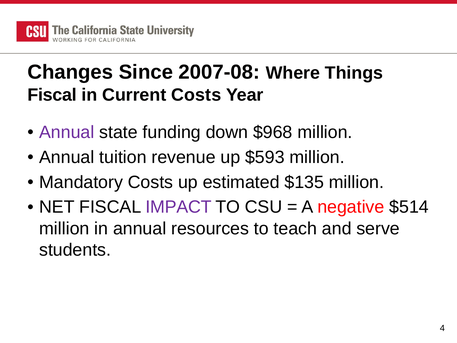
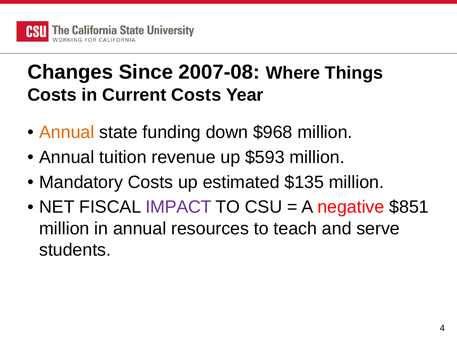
Fiscal at (52, 95): Fiscal -> Costs
Annual at (67, 132) colour: purple -> orange
$514: $514 -> $851
